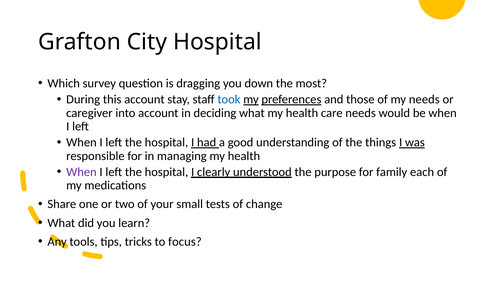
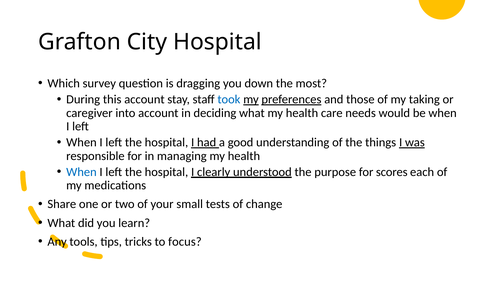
my needs: needs -> taking
When at (81, 172) colour: purple -> blue
family: family -> scores
